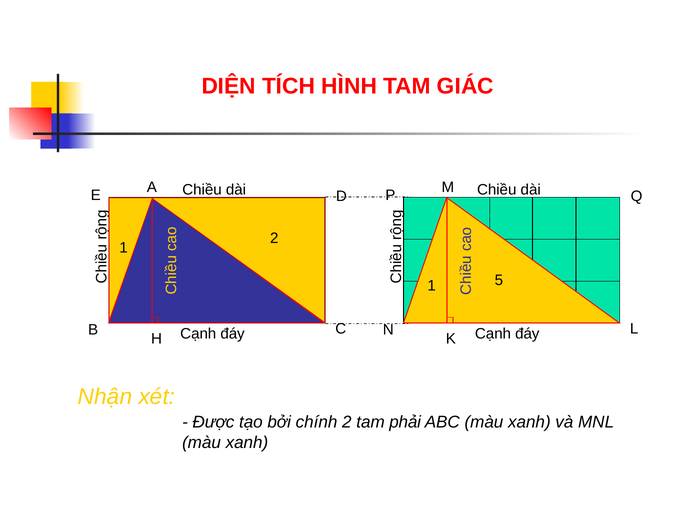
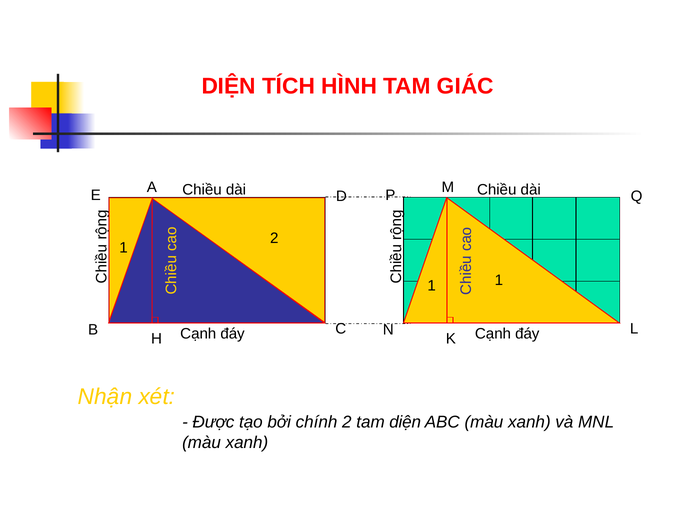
1 5: 5 -> 1
tam phải: phải -> diện
